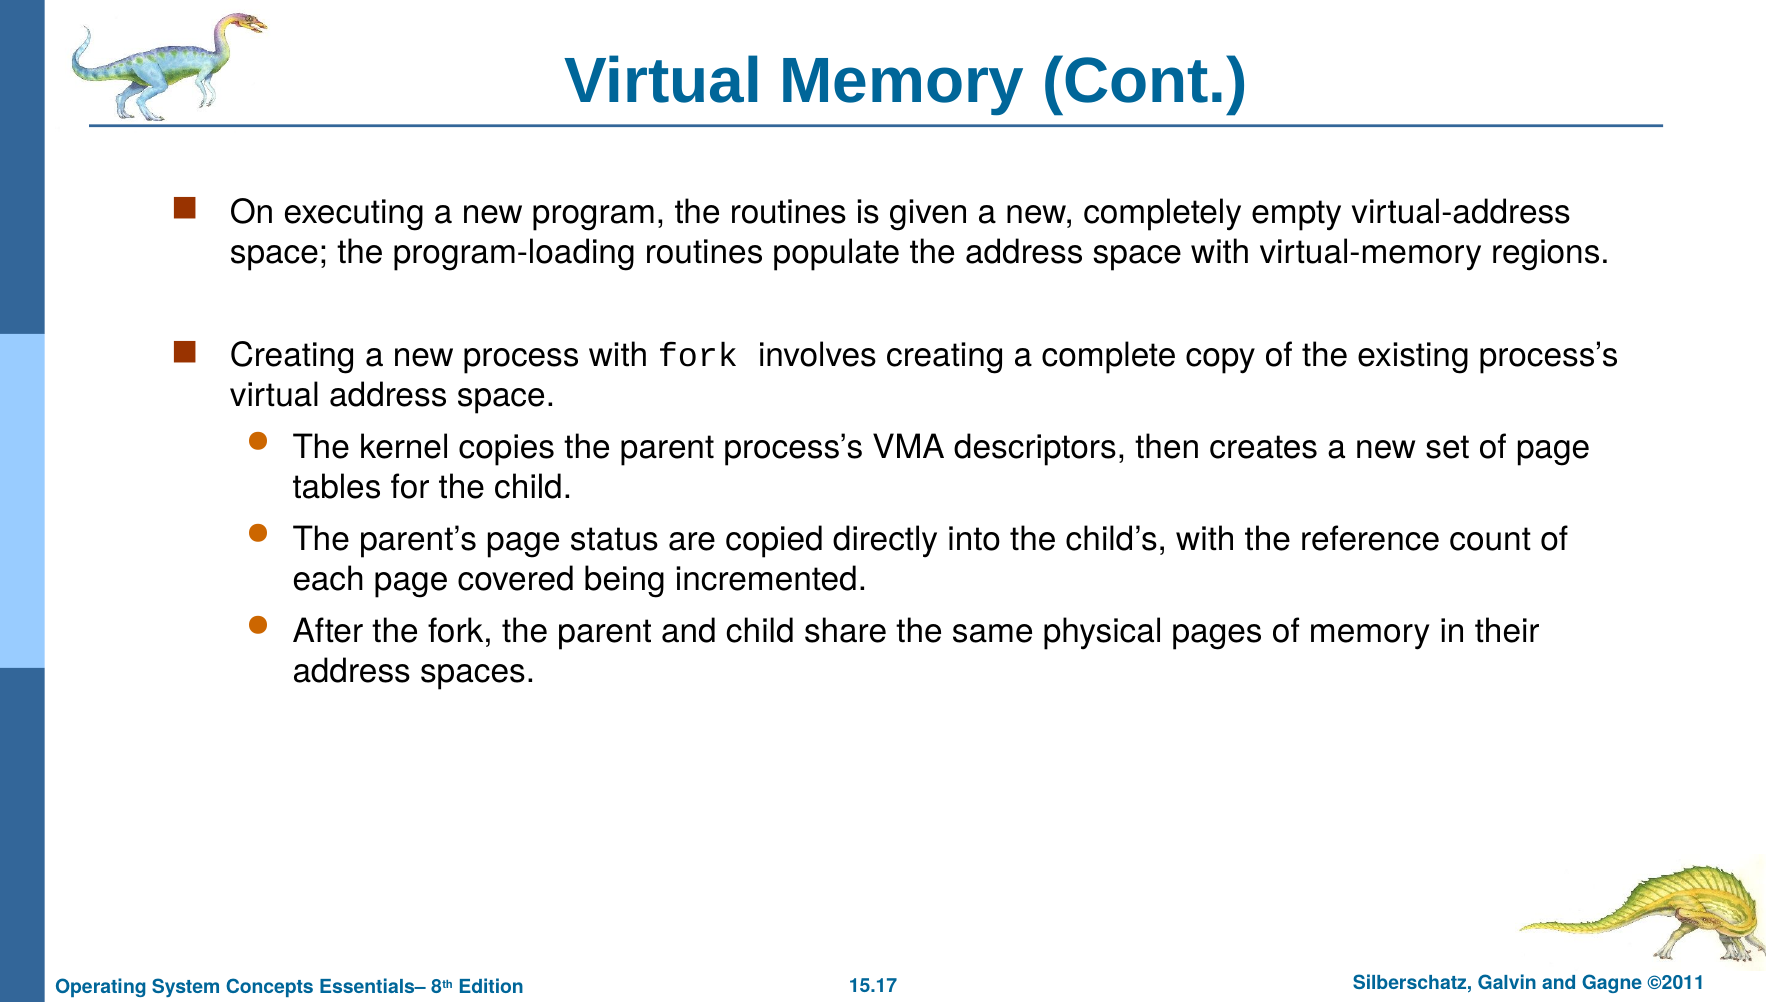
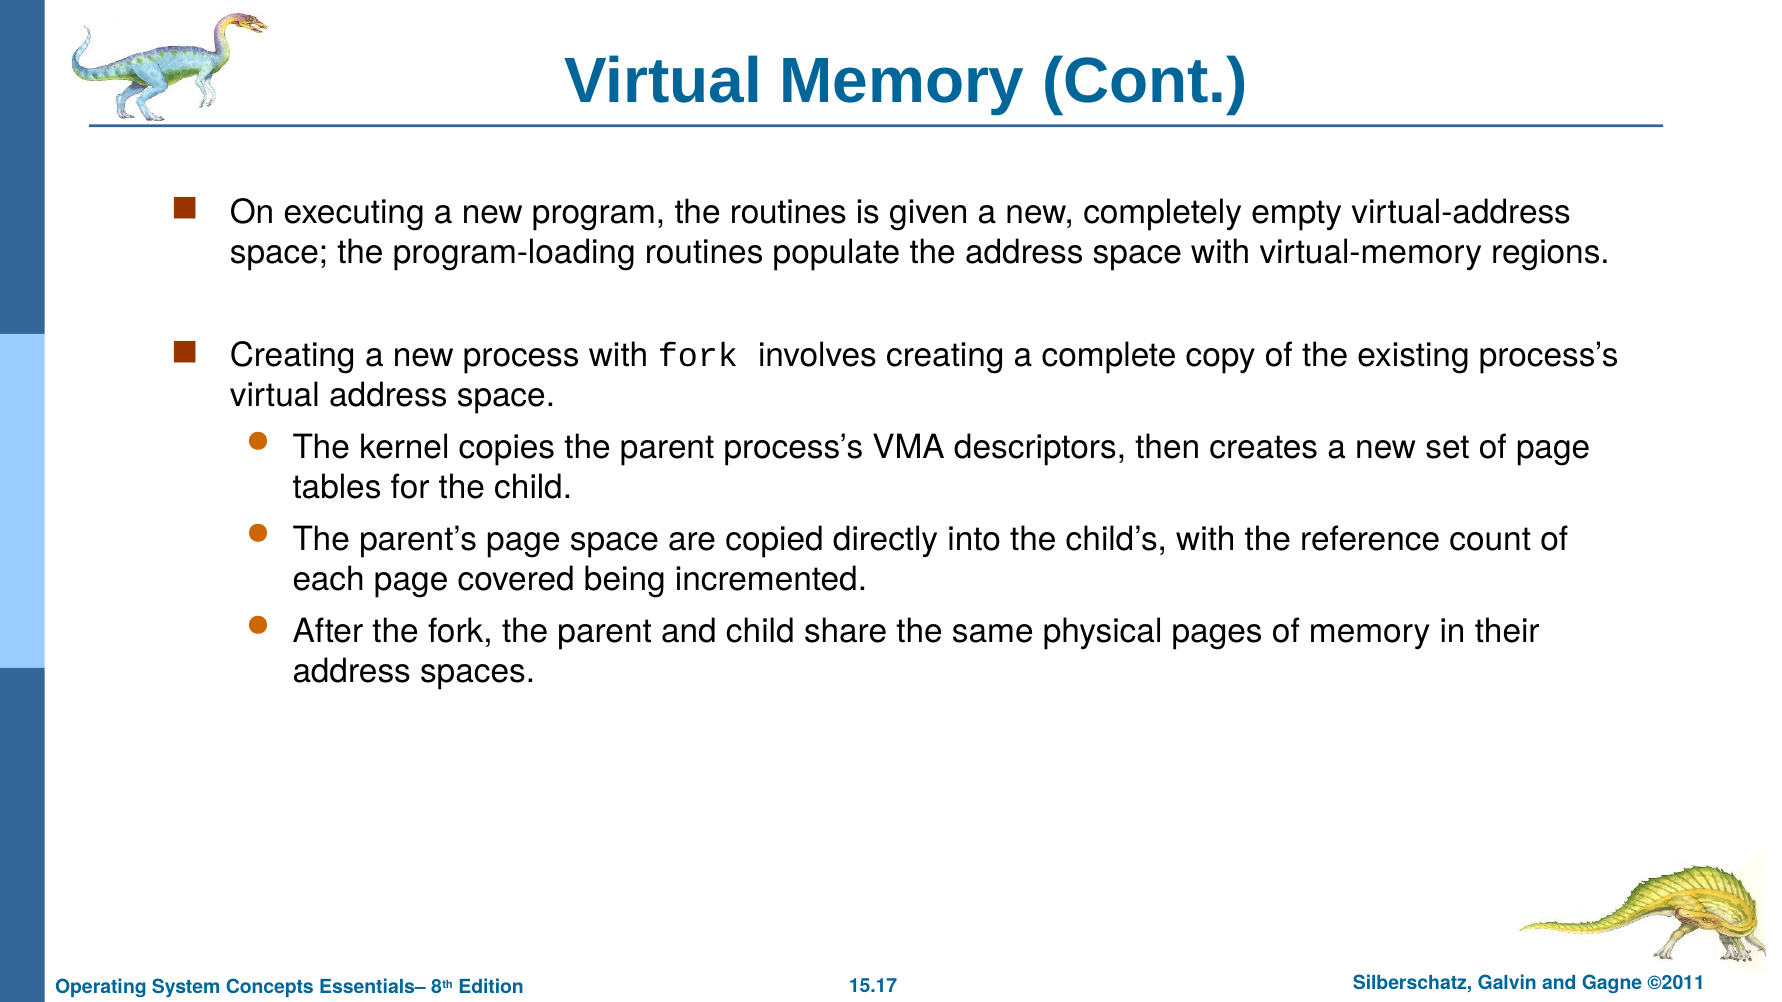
page status: status -> space
